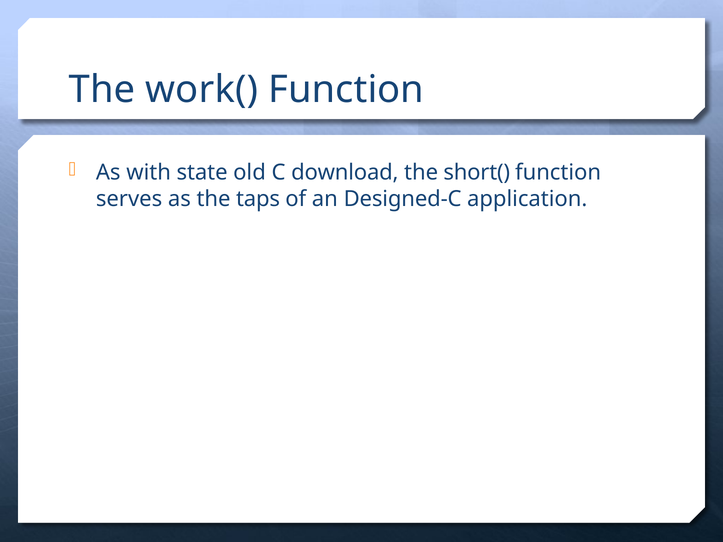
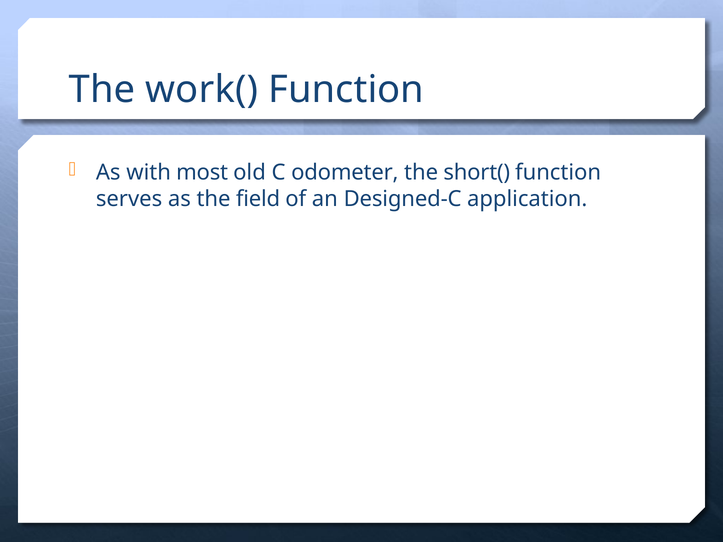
state: state -> most
download: download -> odometer
taps: taps -> field
